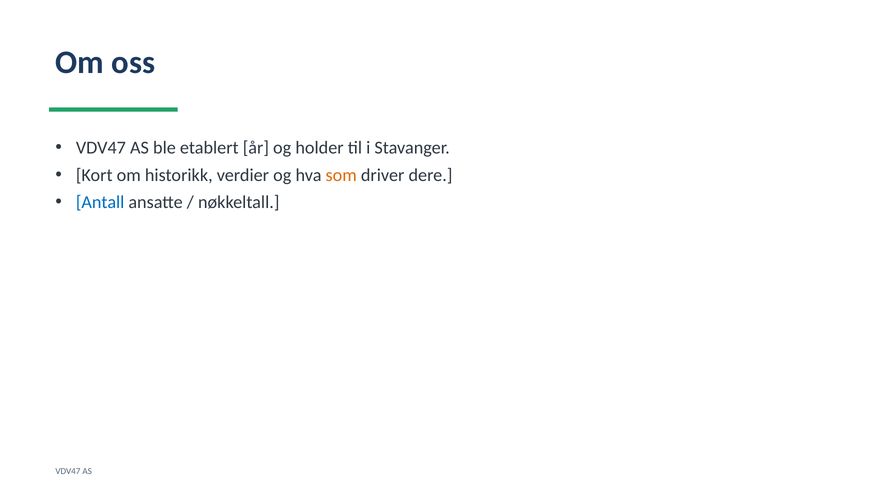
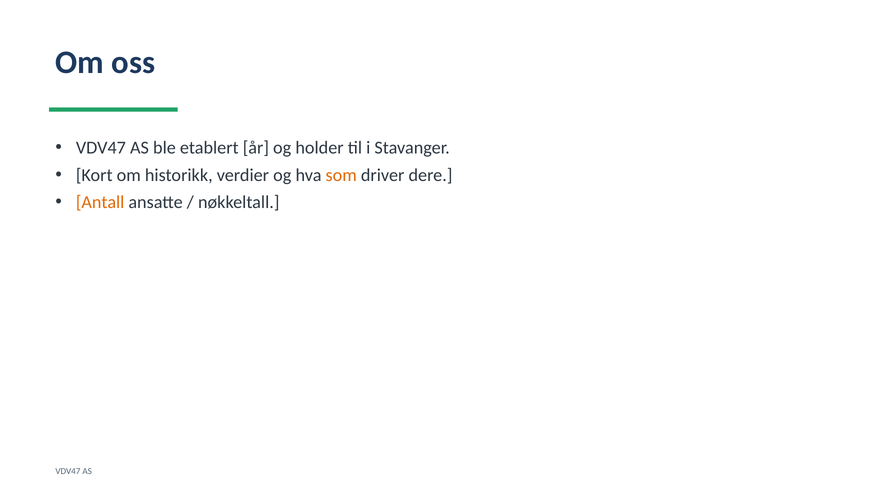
Antall colour: blue -> orange
